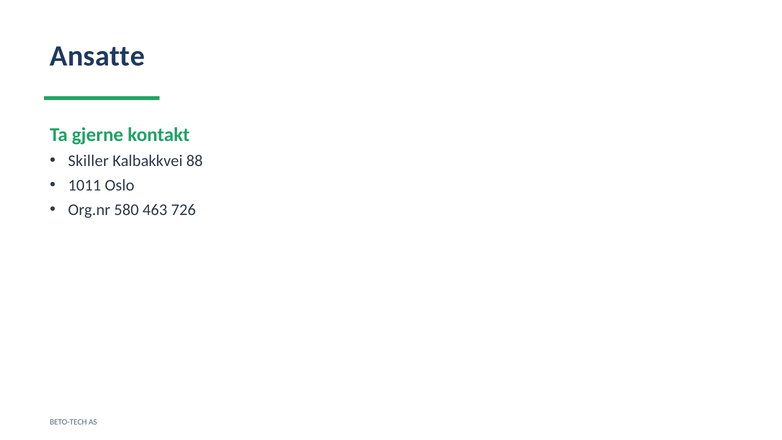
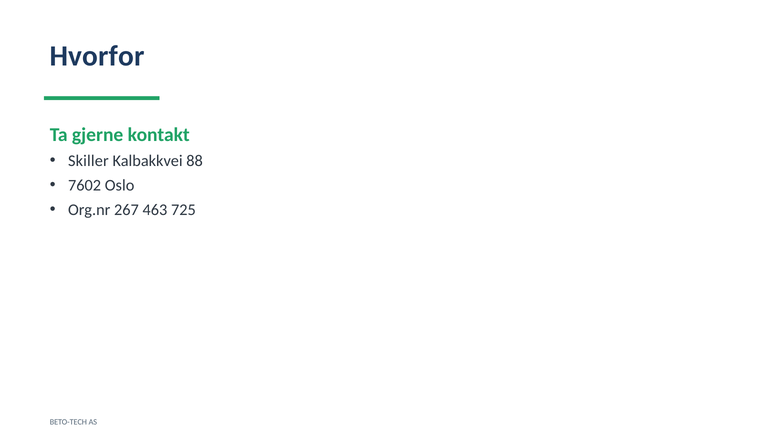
Ansatte: Ansatte -> Hvorfor
1011: 1011 -> 7602
580: 580 -> 267
726: 726 -> 725
